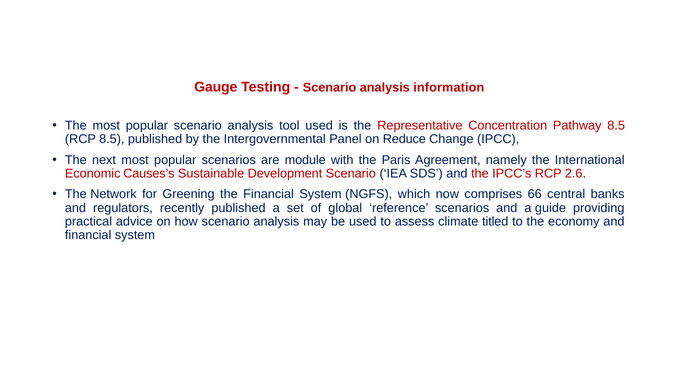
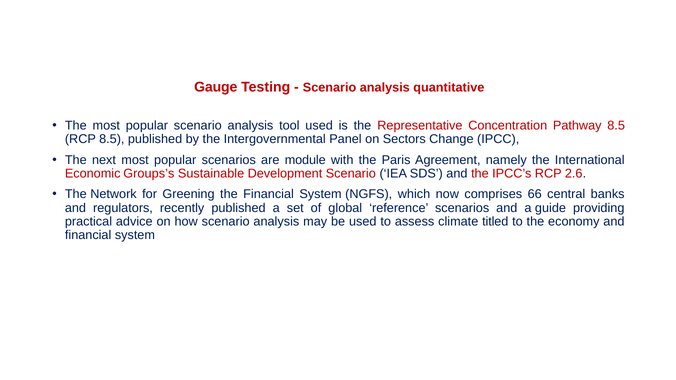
information: information -> quantitative
Reduce: Reduce -> Sectors
Causes’s: Causes’s -> Groups’s
